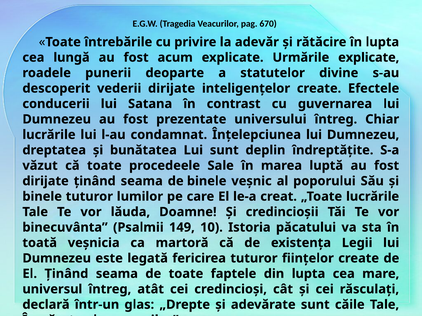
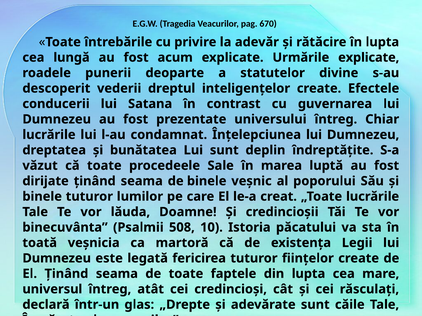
vederii dirijate: dirijate -> dreptul
149: 149 -> 508
